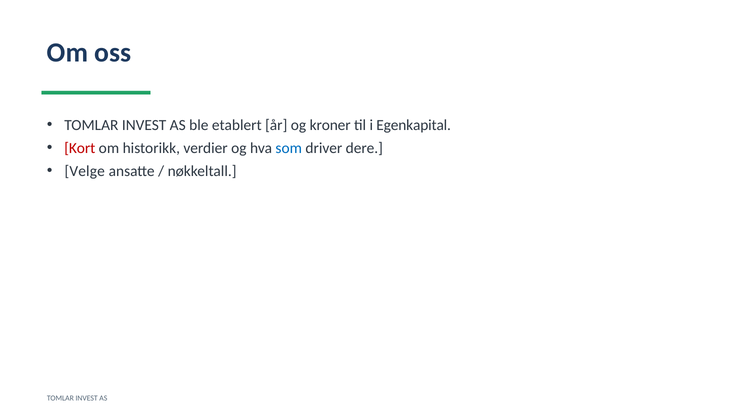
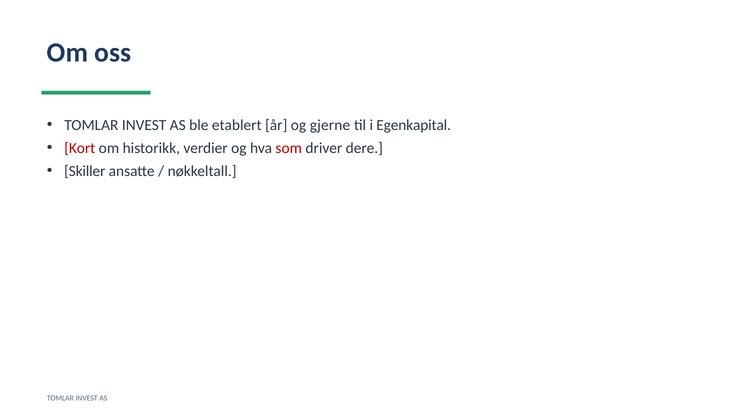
kroner: kroner -> gjerne
som colour: blue -> red
Velge: Velge -> Skiller
